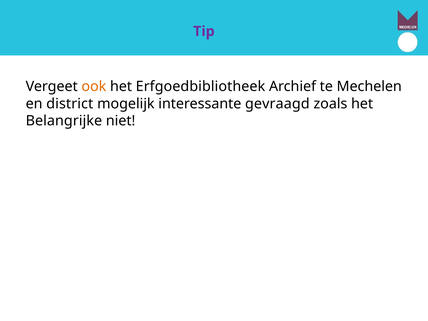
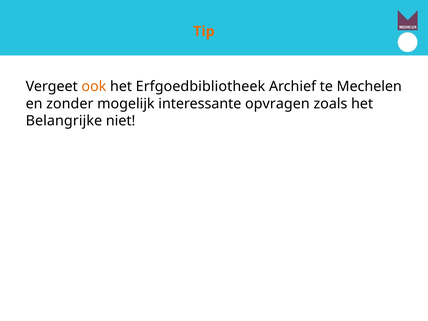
Tip colour: purple -> orange
district: district -> zonder
gevraagd: gevraagd -> opvragen
